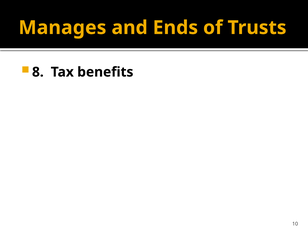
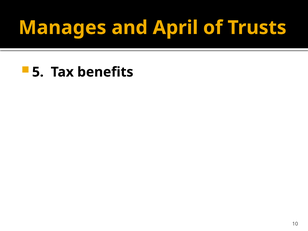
Ends: Ends -> April
8: 8 -> 5
